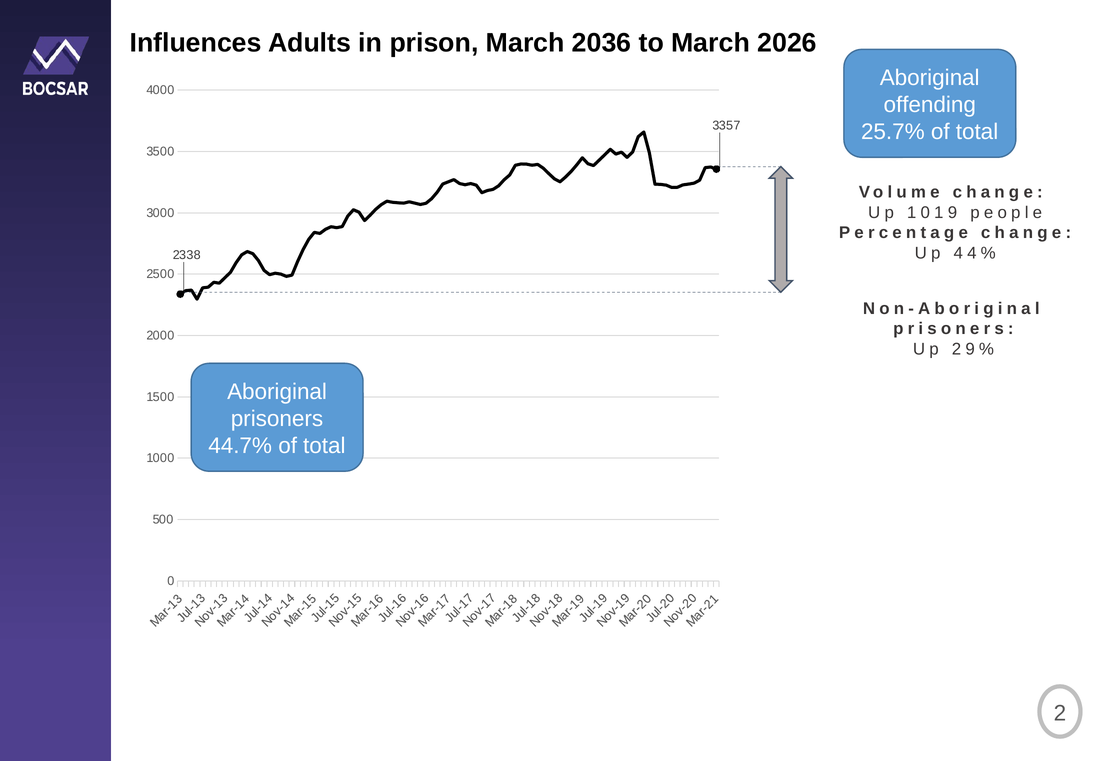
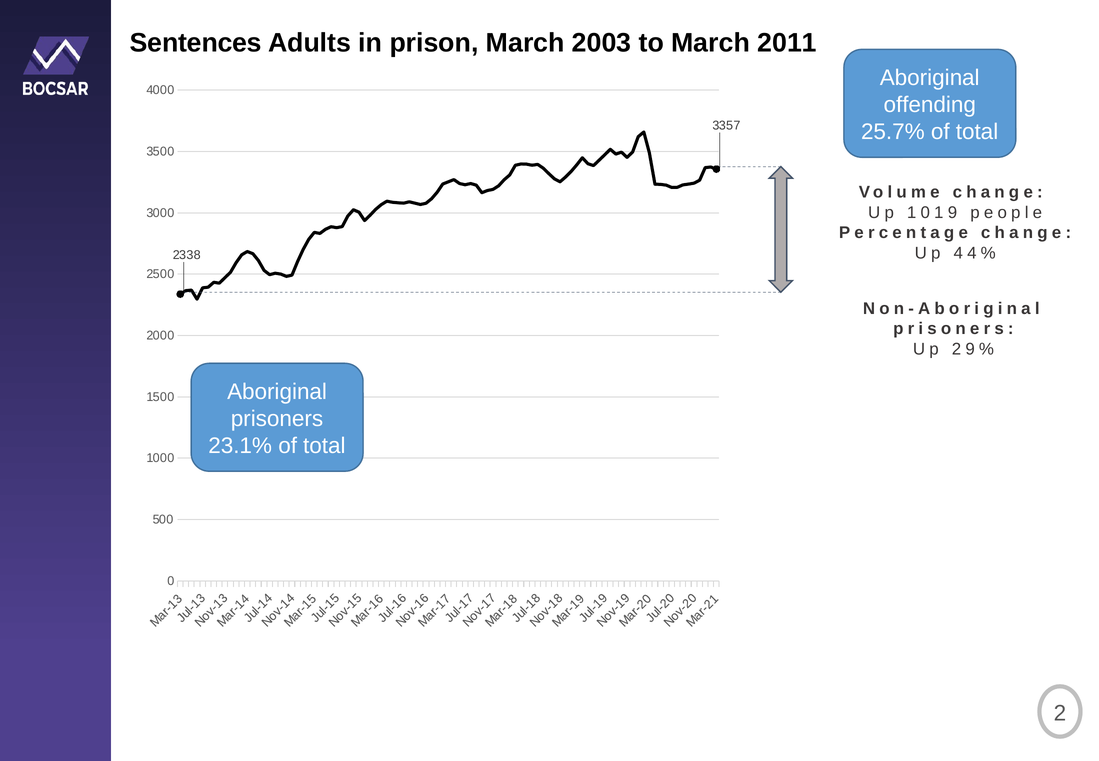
Influences: Influences -> Sentences
2036: 2036 -> 2003
2026: 2026 -> 2011
44.7%: 44.7% -> 23.1%
